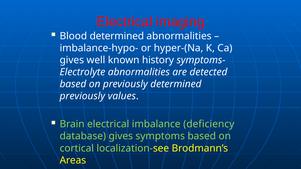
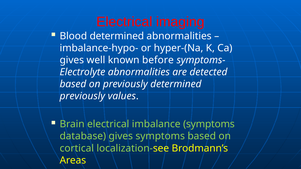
history: history -> before
imbalance deficiency: deficiency -> symptoms
